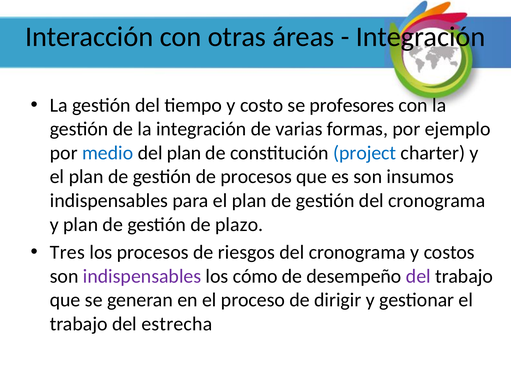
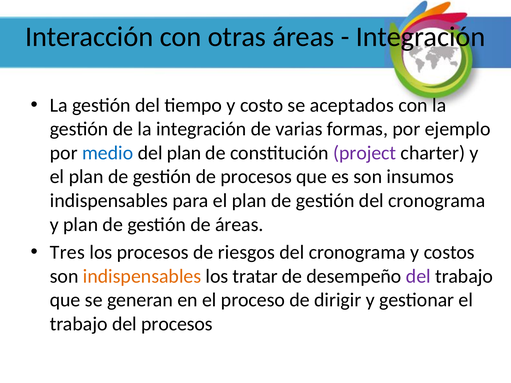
profesores: profesores -> aceptados
project colour: blue -> purple
de plazo: plazo -> áreas
indispensables at (142, 276) colour: purple -> orange
cómo: cómo -> tratar
del estrecha: estrecha -> procesos
